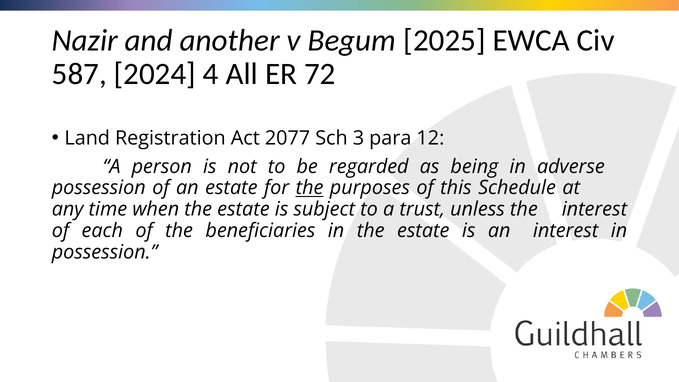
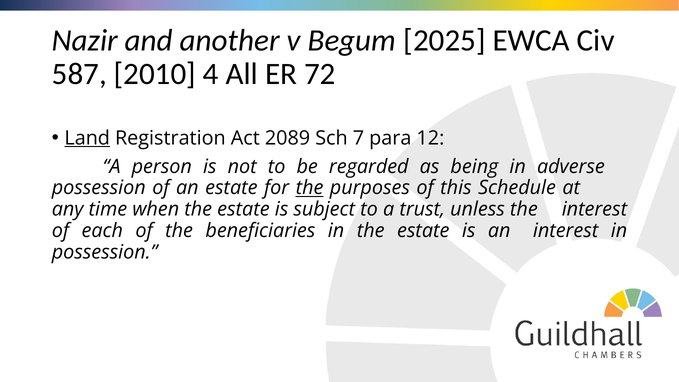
2024: 2024 -> 2010
Land underline: none -> present
2077: 2077 -> 2089
3: 3 -> 7
